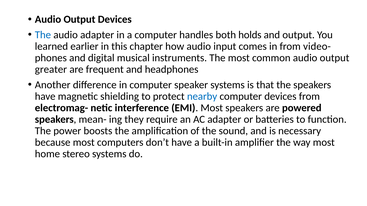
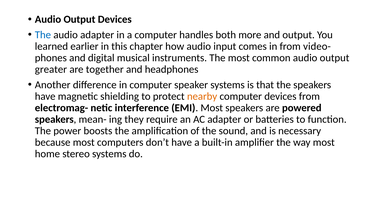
holds: holds -> more
frequent: frequent -> together
nearby colour: blue -> orange
